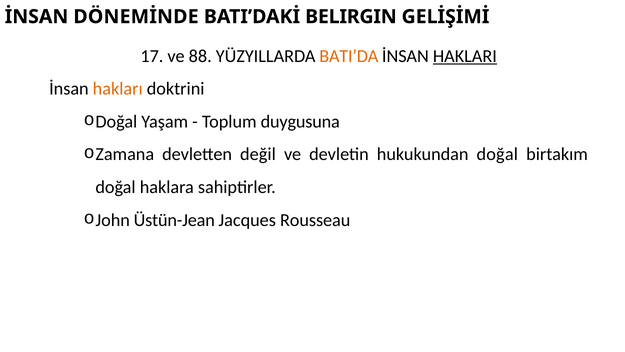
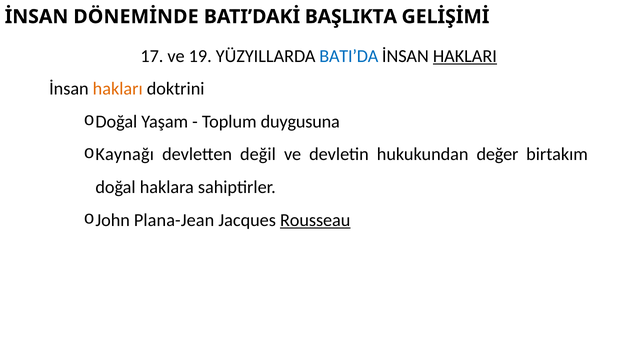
BELIRGIN: BELIRGIN -> BAŞLIKTA
88: 88 -> 19
BATI’DA colour: orange -> blue
Zamana: Zamana -> Kaynağı
hukukundan doğal: doğal -> değer
Üstün-Jean: Üstün-Jean -> Plana-Jean
Rousseau underline: none -> present
